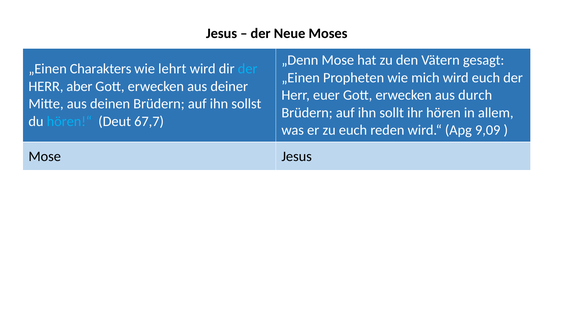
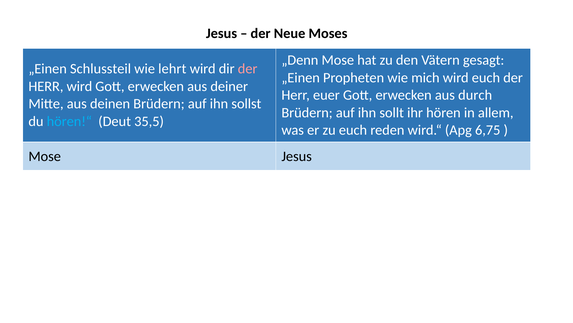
Charakters: Charakters -> Schlussteil
der at (248, 69) colour: light blue -> pink
HERR aber: aber -> wird
67,7: 67,7 -> 35,5
9,09: 9,09 -> 6,75
